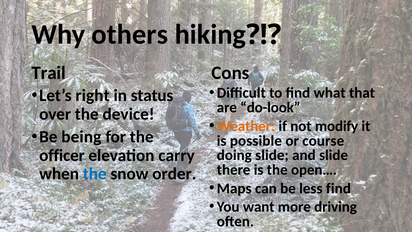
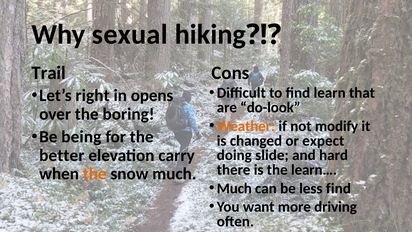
others: others -> sexual
what: what -> learn
status: status -> opens
device: device -> boring
possible: possible -> changed
course: course -> expect
officer: officer -> better
and slide: slide -> hard
open…: open… -> learn…
the at (95, 174) colour: blue -> orange
snow order: order -> much
Maps at (234, 188): Maps -> Much
